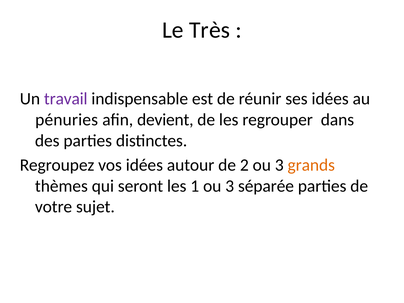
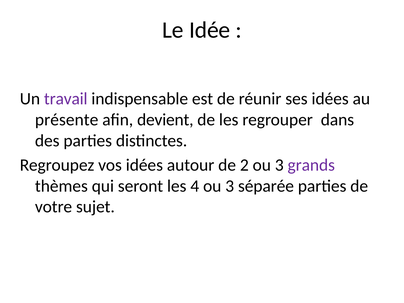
Très: Très -> Idée
pénuries: pénuries -> présente
grands colour: orange -> purple
1: 1 -> 4
